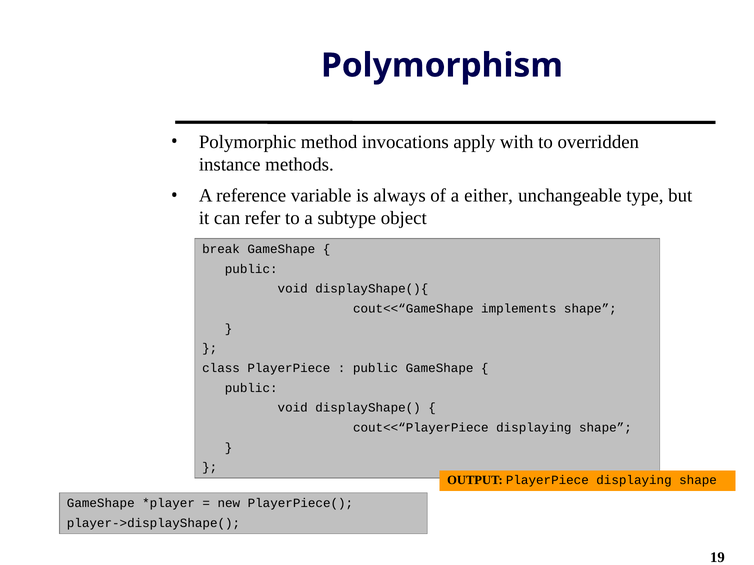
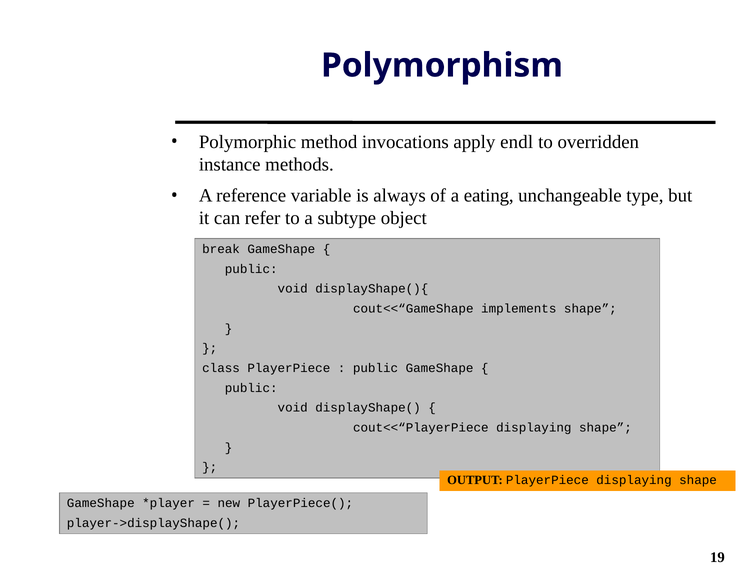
with: with -> endl
either: either -> eating
